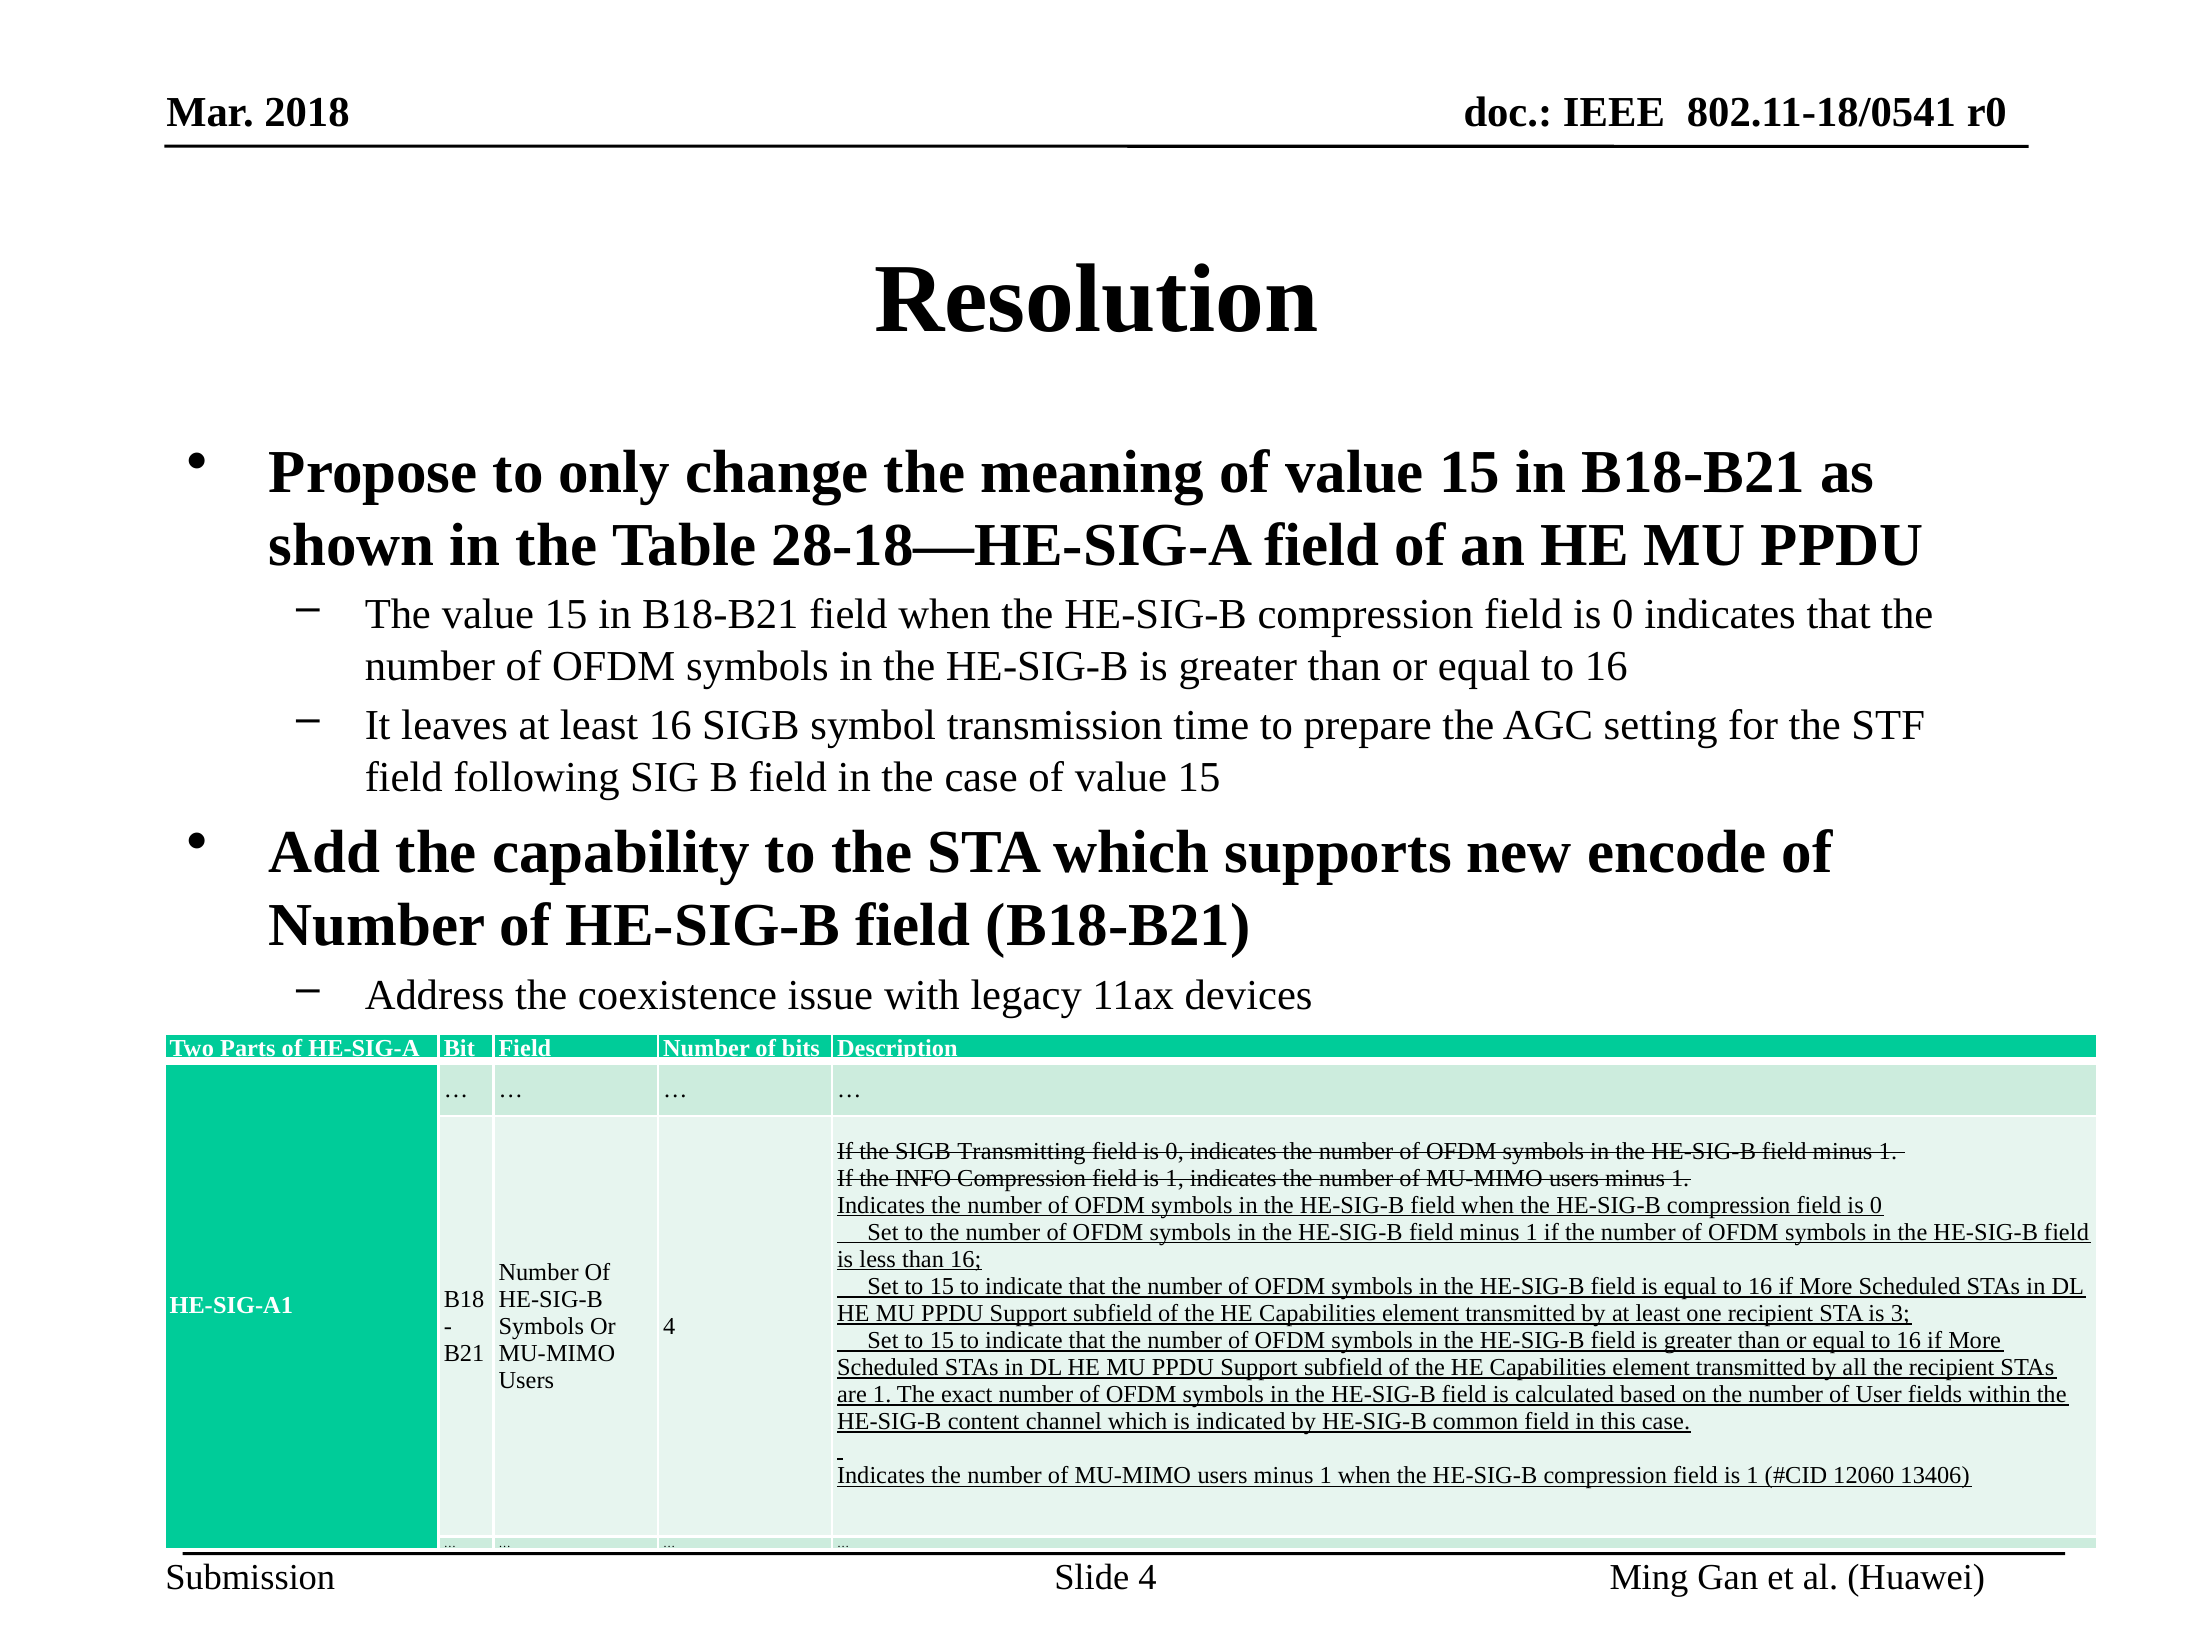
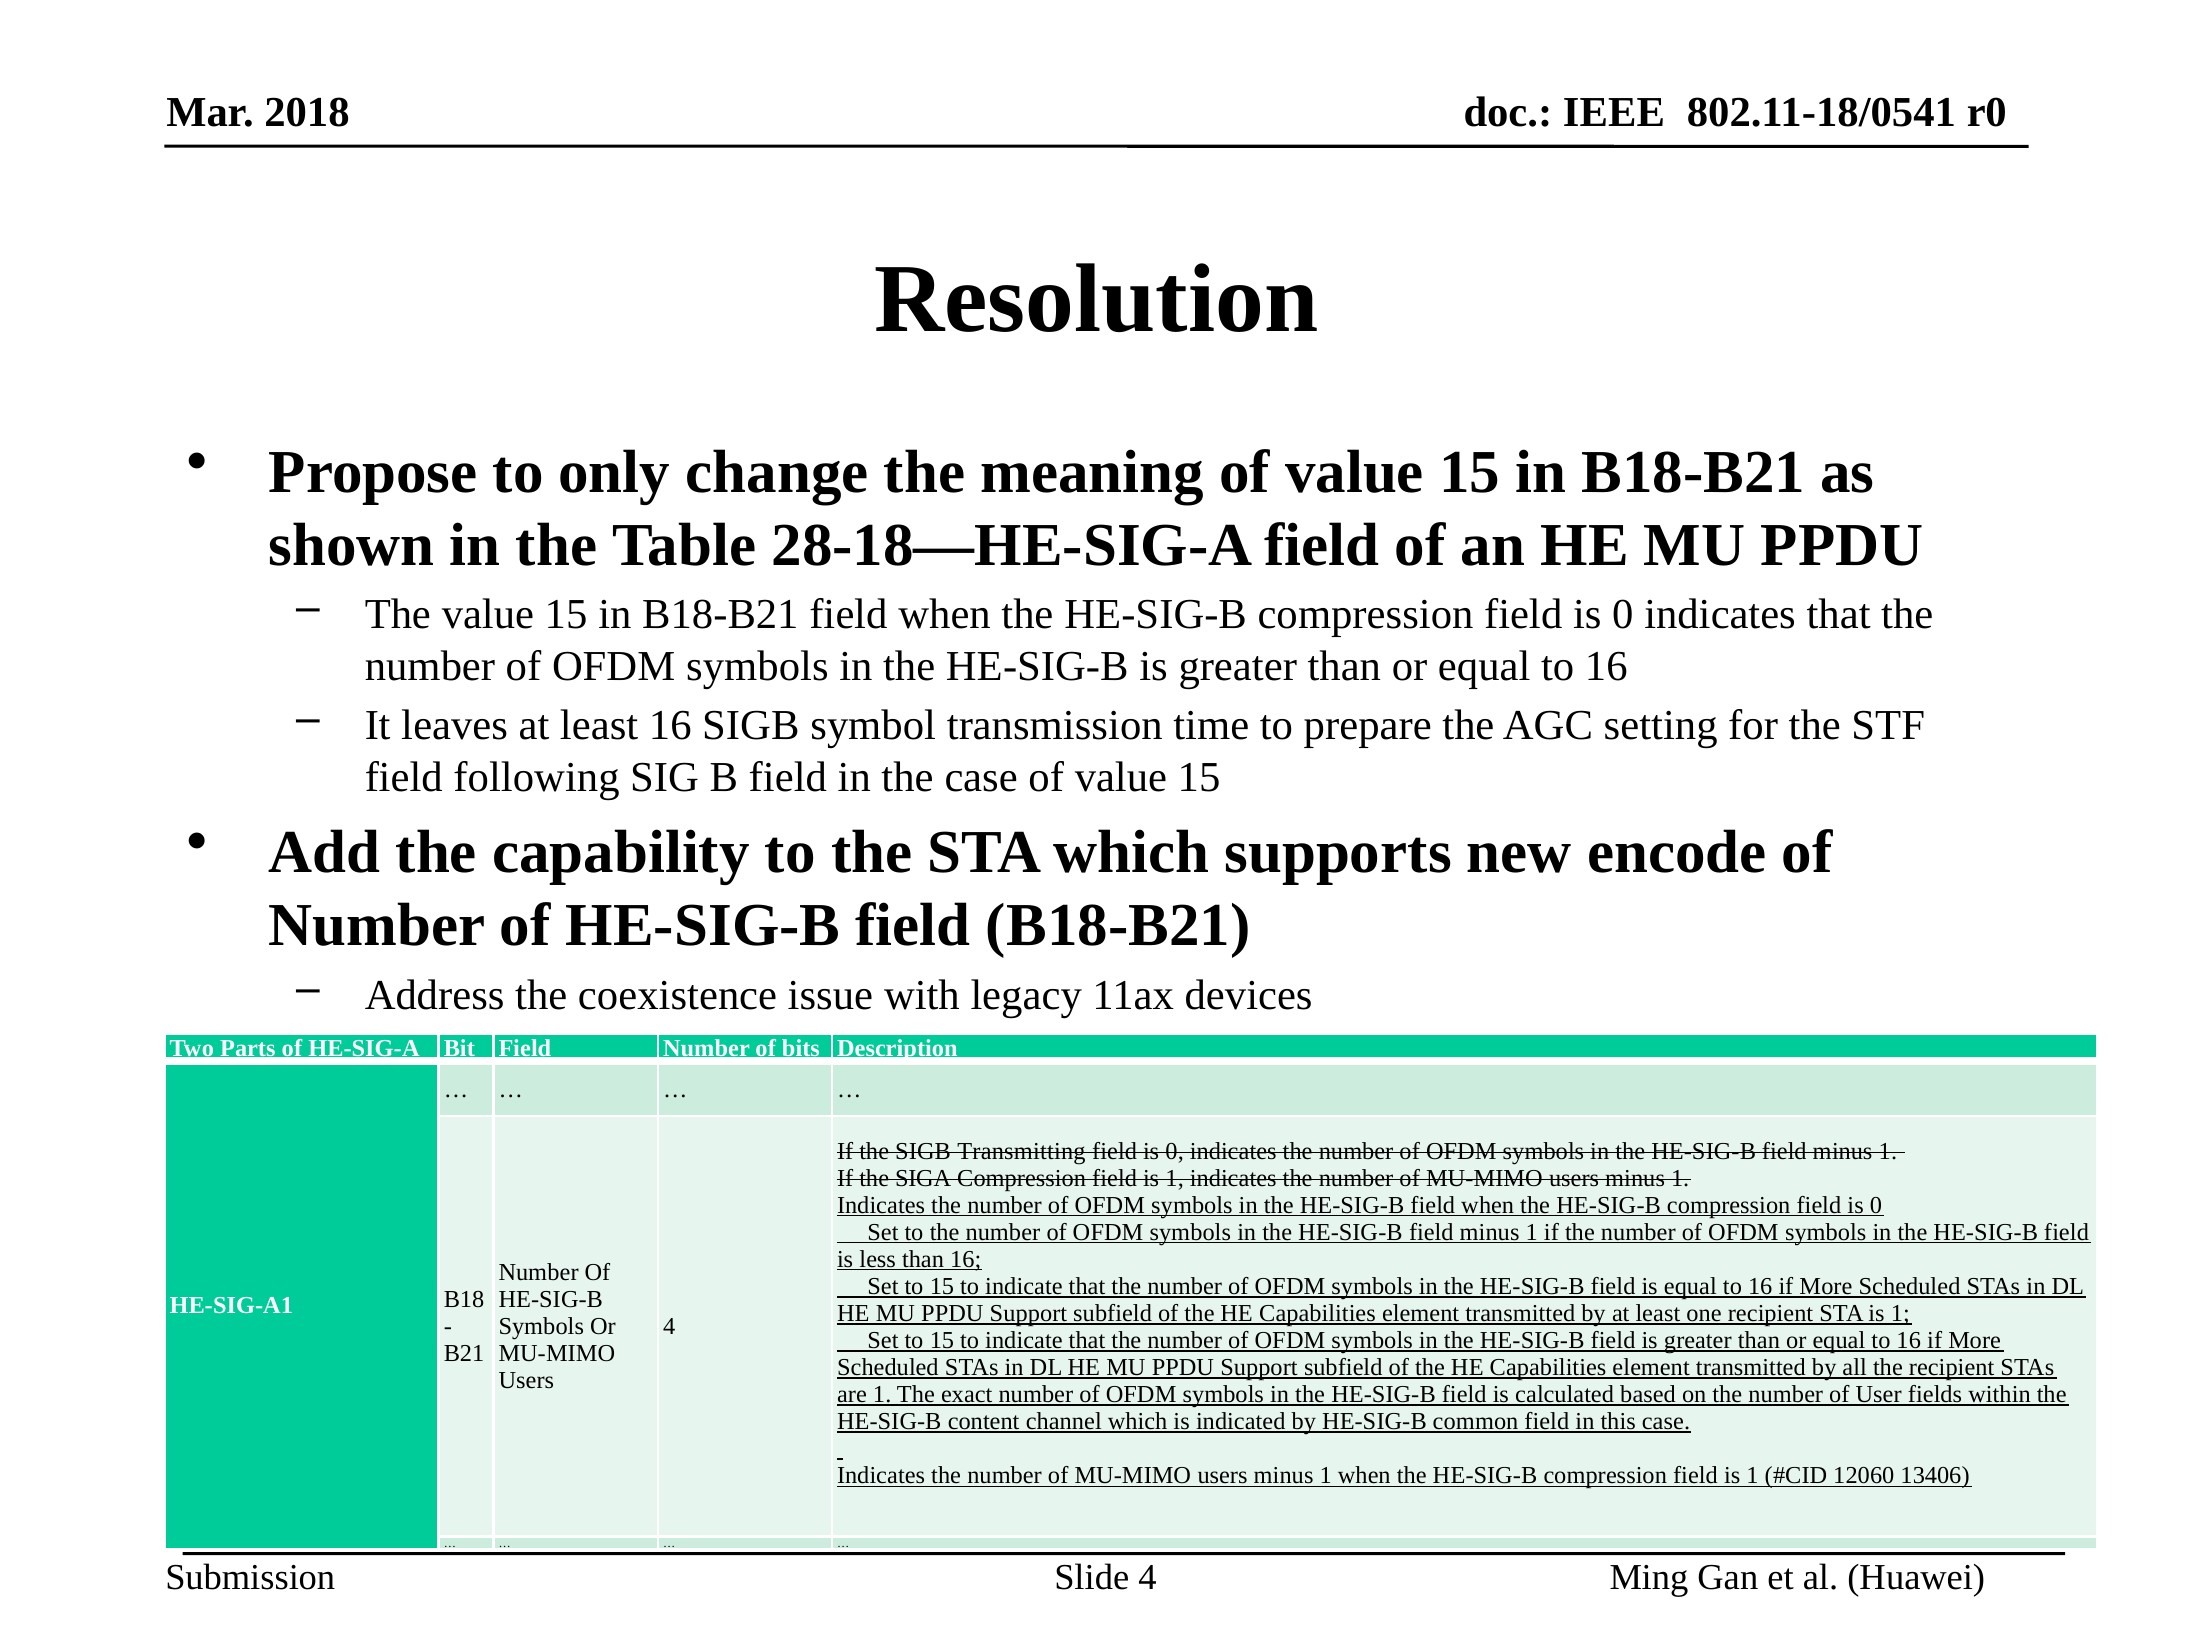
INFO: INFO -> SIGA
STA is 3: 3 -> 1
